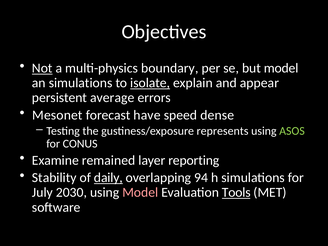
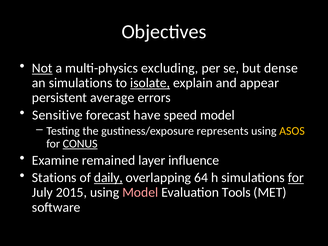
boundary: boundary -> excluding
but model: model -> dense
Mesonet: Mesonet -> Sensitive
speed dense: dense -> model
ASOS colour: light green -> yellow
CONUS underline: none -> present
reporting: reporting -> influence
Stability: Stability -> Stations
94: 94 -> 64
for at (296, 178) underline: none -> present
2030: 2030 -> 2015
Tools underline: present -> none
